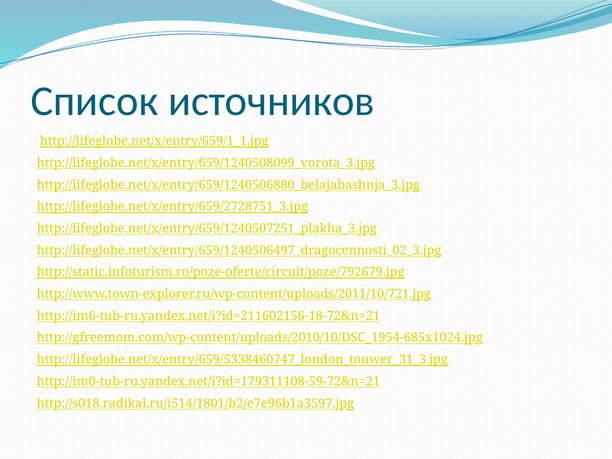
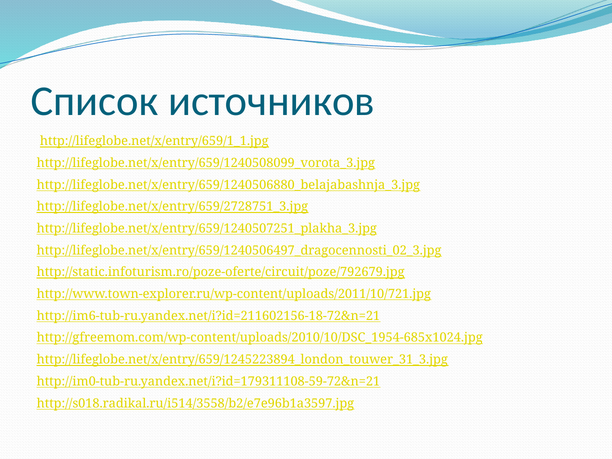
http://lifeglobe.net/x/entry/659/5338460747_london_touwer_31_3.jpg: http://lifeglobe.net/x/entry/659/5338460747_london_touwer_31_3.jpg -> http://lifeglobe.net/x/entry/659/1245223894_london_touwer_31_3.jpg
http://s018.radikal.ru/i514/1801/b2/e7e96b1a3597.jpg: http://s018.radikal.ru/i514/1801/b2/e7e96b1a3597.jpg -> http://s018.radikal.ru/i514/3558/b2/e7e96b1a3597.jpg
